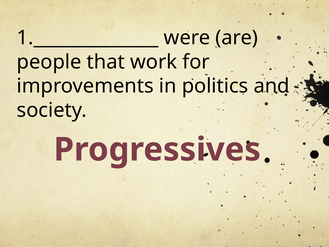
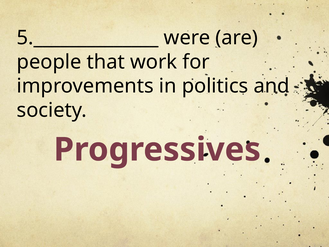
1.______________: 1.______________ -> 5.______________
